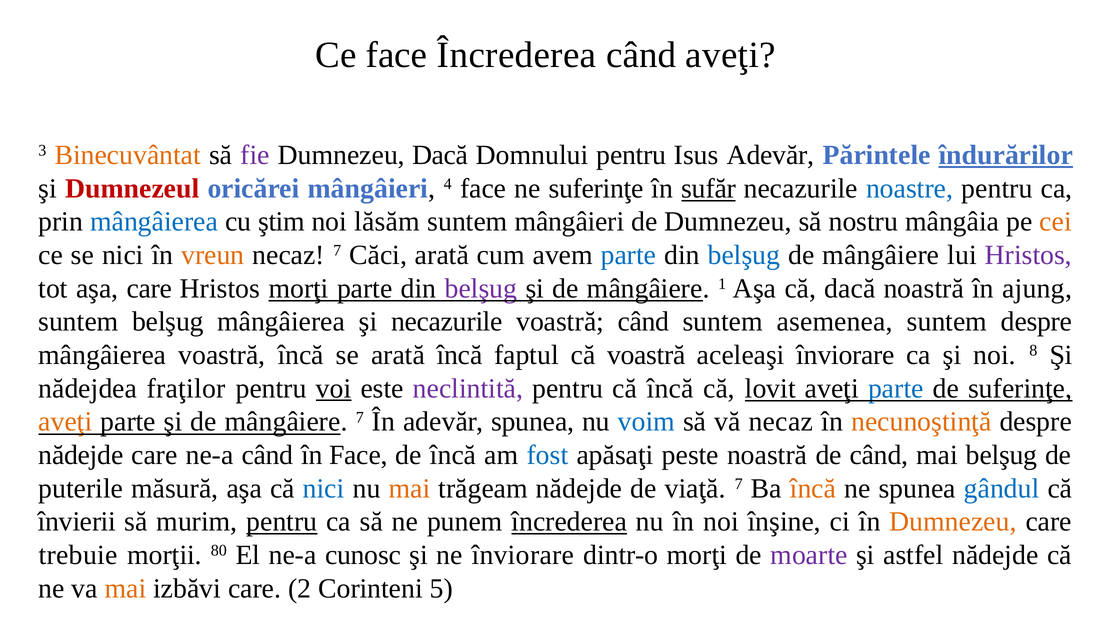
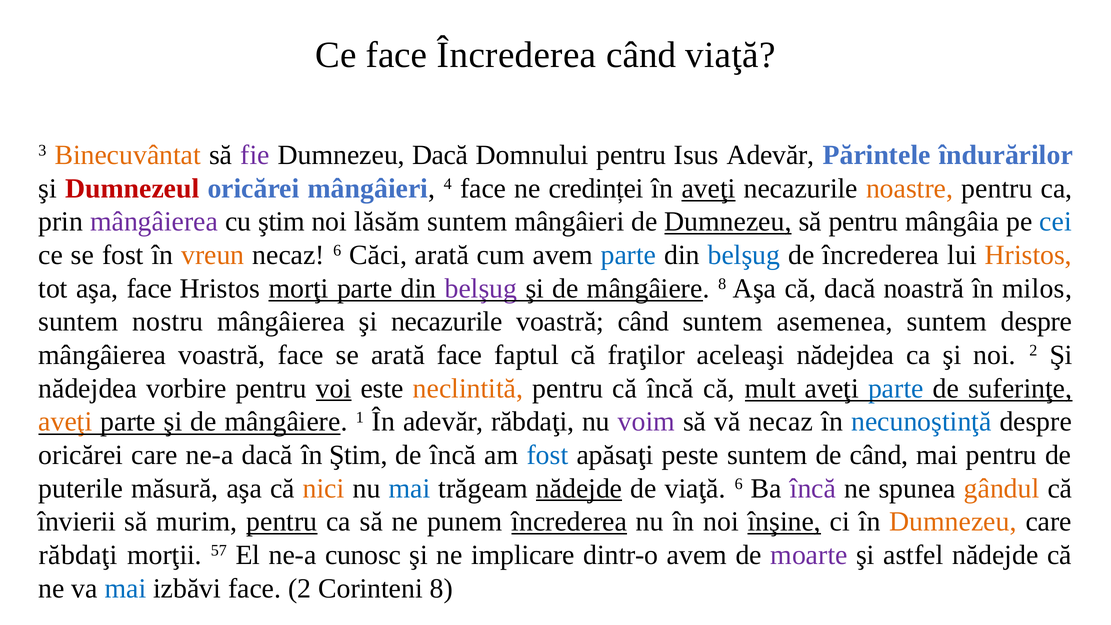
când aveţi: aveţi -> viaţă
îndurărilor underline: present -> none
ne suferinţe: suferinţe -> credinței
în sufăr: sufăr -> aveţi
noastre colour: blue -> orange
mângâierea at (154, 222) colour: blue -> purple
Dumnezeu at (728, 222) underline: none -> present
să nostru: nostru -> pentru
cei colour: orange -> blue
se nici: nici -> fost
necaz 7: 7 -> 6
mângâiere at (881, 255): mângâiere -> încrederea
Hristos at (1028, 255) colour: purple -> orange
aşa care: care -> face
mângâiere 1: 1 -> 8
ajung: ajung -> milos
suntem belşug: belşug -> nostru
voastră încă: încă -> face
arată încă: încă -> face
că voastră: voastră -> fraţilor
aceleaşi înviorare: înviorare -> nădejdea
noi 8: 8 -> 2
fraţilor: fraţilor -> vorbire
neclintită colour: purple -> orange
lovit: lovit -> mult
mângâiere 7: 7 -> 1
adevăr spunea: spunea -> răbdaţi
voim colour: blue -> purple
necunoştinţă colour: orange -> blue
nădejde at (81, 455): nădejde -> oricărei
ne-a când: când -> dacă
în Face: Face -> Ştim
peste noastră: noastră -> suntem
mai belşug: belşug -> pentru
nici at (324, 488) colour: blue -> orange
mai at (409, 488) colour: orange -> blue
nădejde at (579, 488) underline: none -> present
viaţă 7: 7 -> 6
încă at (813, 488) colour: orange -> purple
gândul colour: blue -> orange
înşine underline: none -> present
trebuie at (78, 555): trebuie -> răbdaţi
80: 80 -> 57
ne înviorare: înviorare -> implicare
dintr-o morţi: morţi -> avem
mai at (125, 588) colour: orange -> blue
izbăvi care: care -> face
Corinteni 5: 5 -> 8
